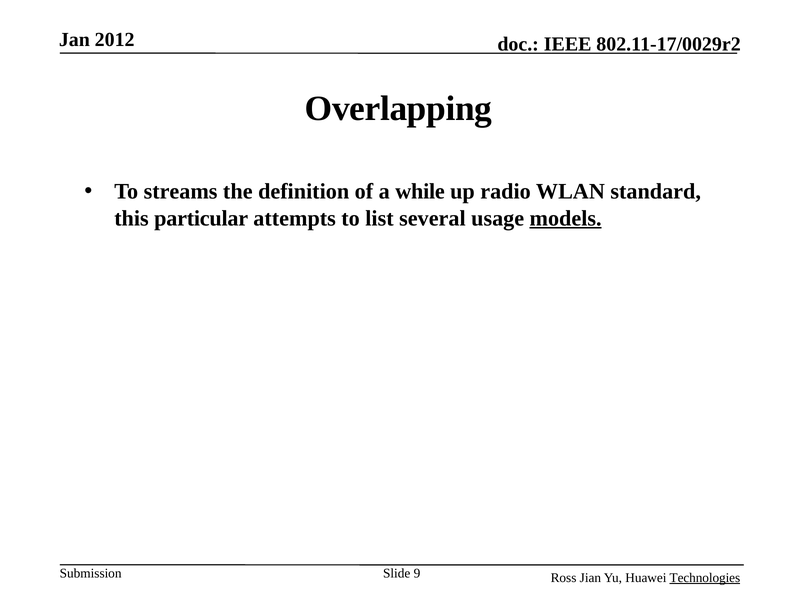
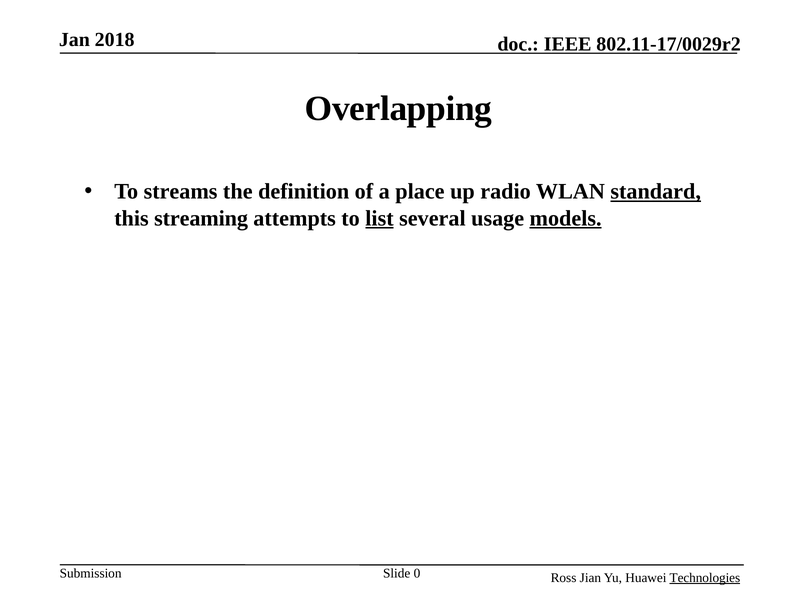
2012: 2012 -> 2018
while: while -> place
standard underline: none -> present
particular: particular -> streaming
list underline: none -> present
9: 9 -> 0
